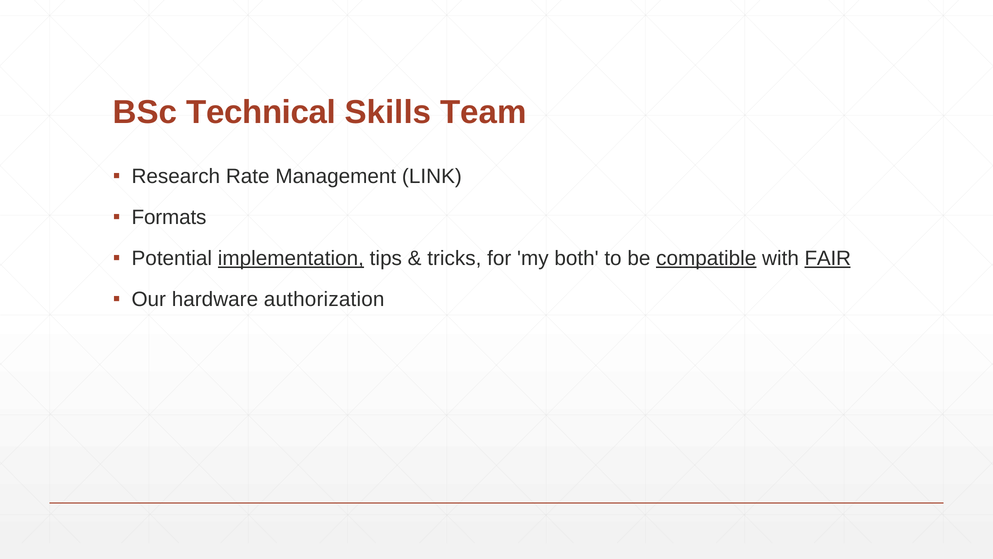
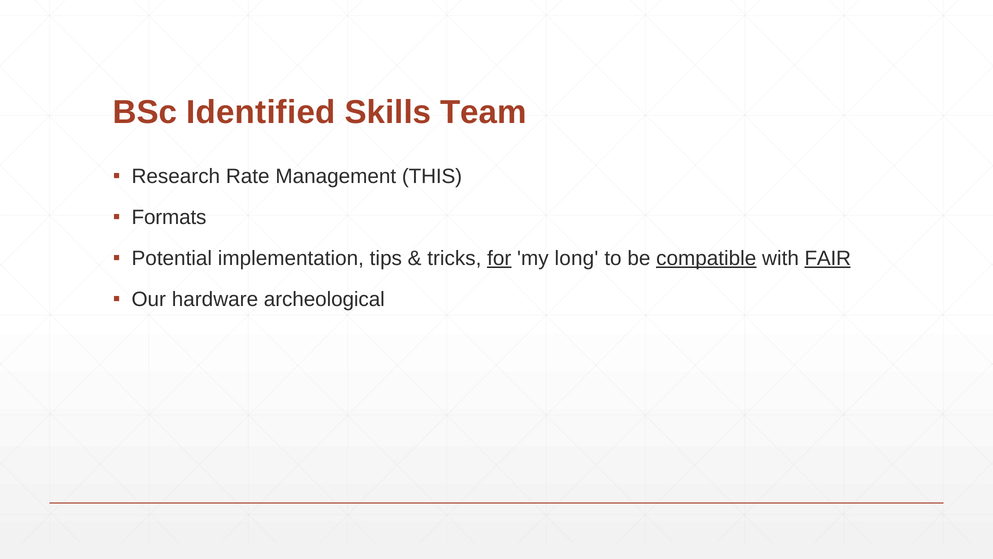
Technical: Technical -> Identified
LINK: LINK -> THIS
implementation underline: present -> none
for underline: none -> present
both: both -> long
authorization: authorization -> archeological
